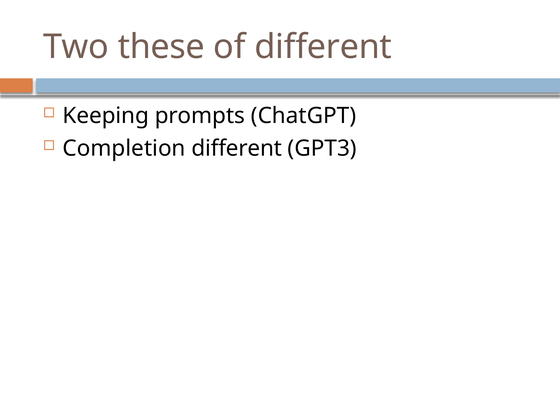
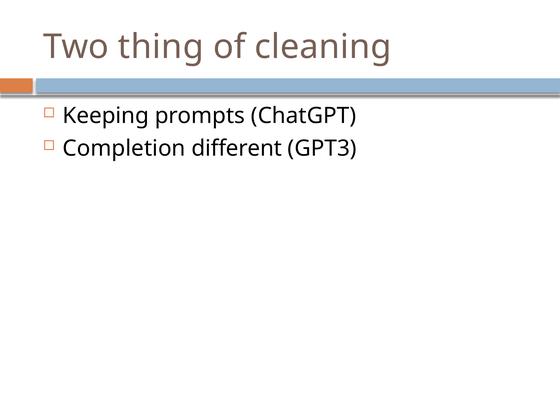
these: these -> thing
of different: different -> cleaning
